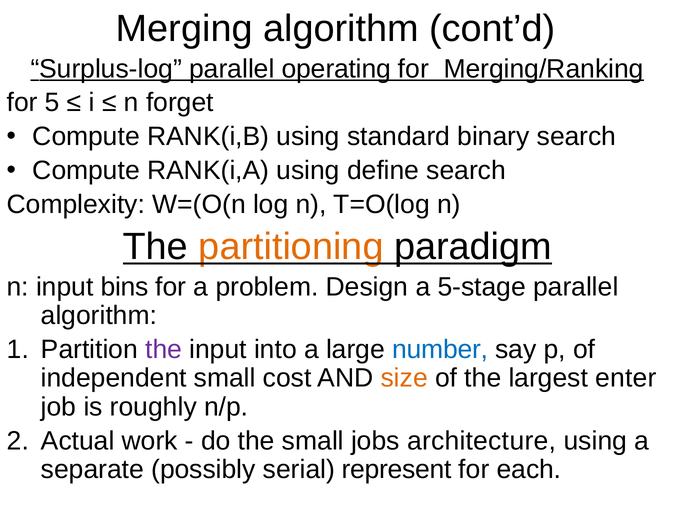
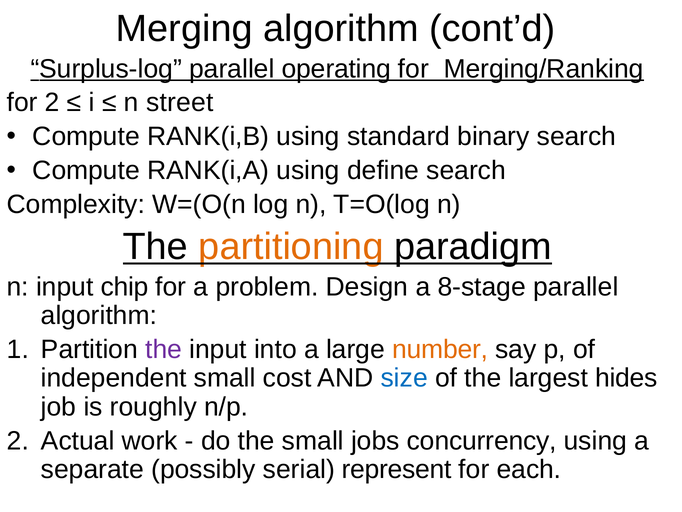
for 5: 5 -> 2
forget: forget -> street
bins: bins -> chip
5-stage: 5-stage -> 8-stage
number colour: blue -> orange
size colour: orange -> blue
enter: enter -> hides
architecture: architecture -> concurrency
